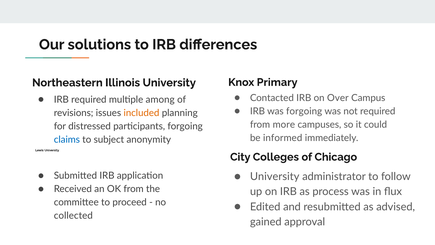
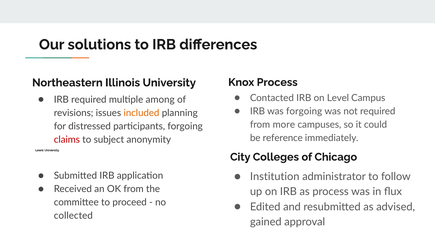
Knox Primary: Primary -> Process
Over: Over -> Level
informed: informed -> reference
claims colour: blue -> red
University at (275, 176): University -> Institution
